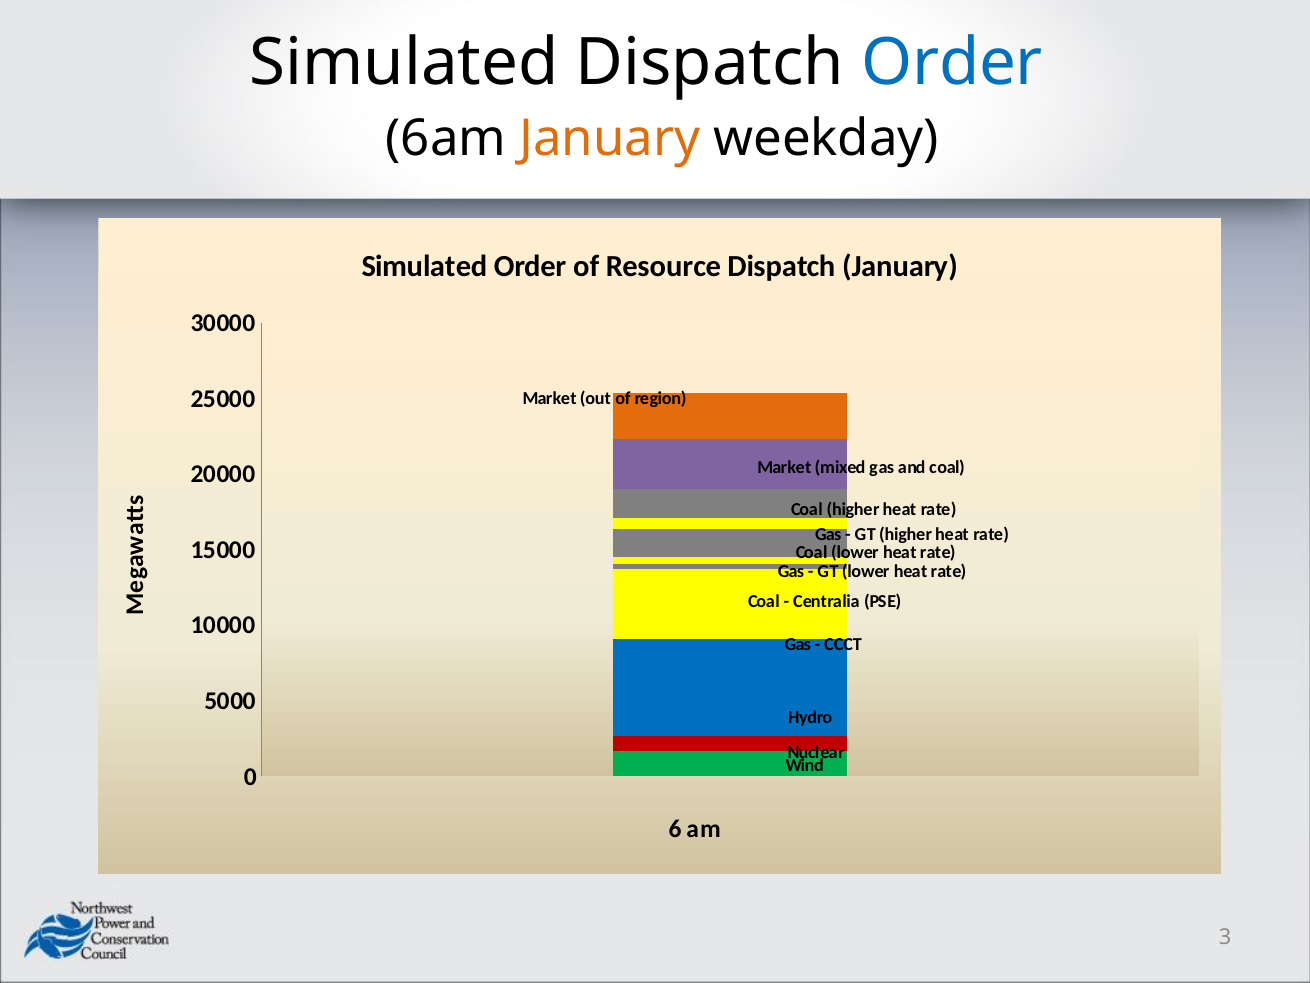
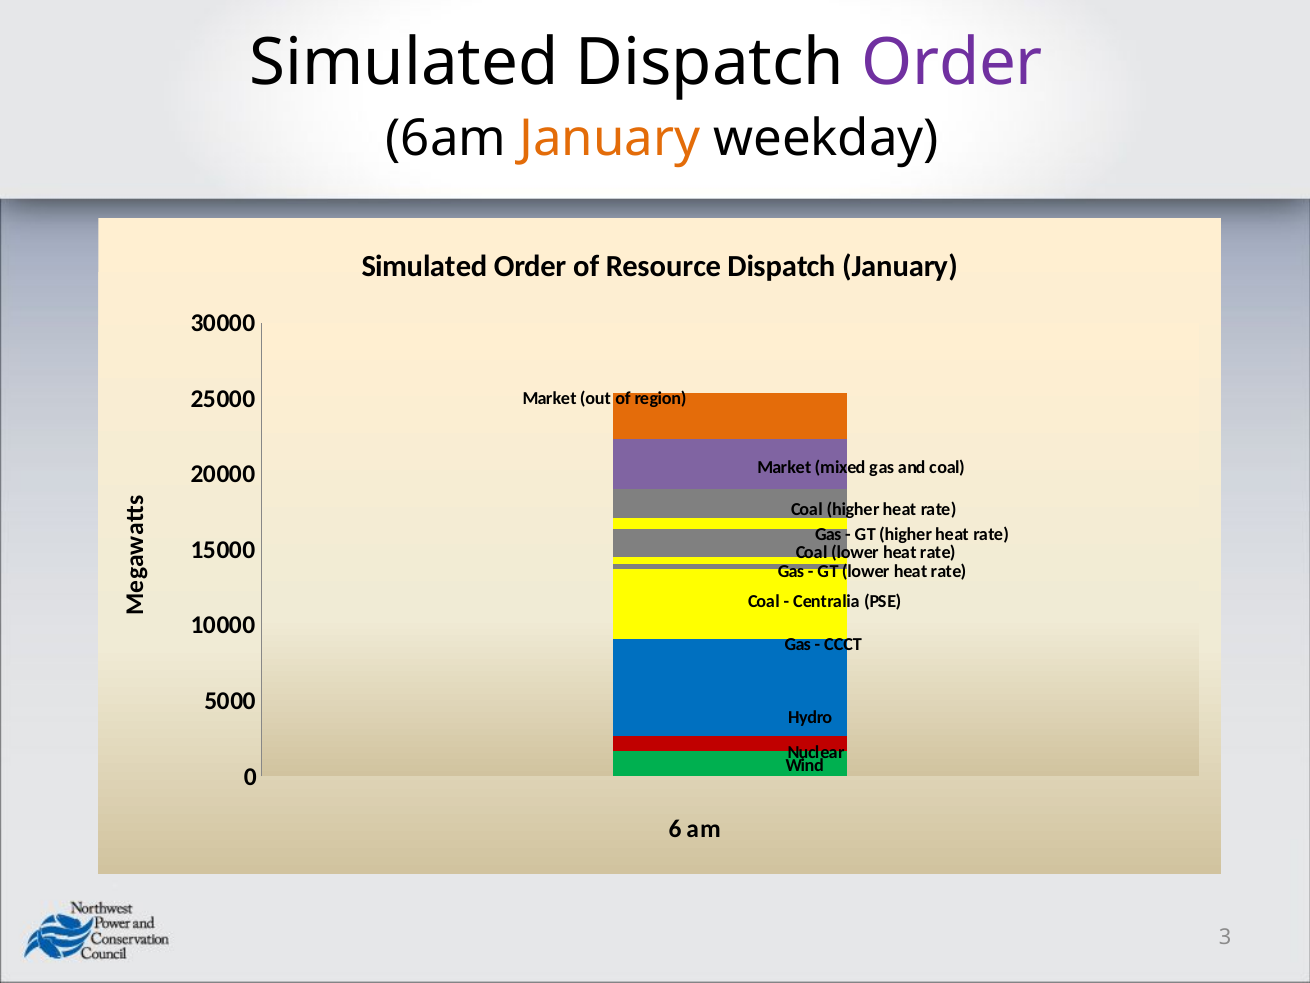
Order at (952, 62) colour: blue -> purple
